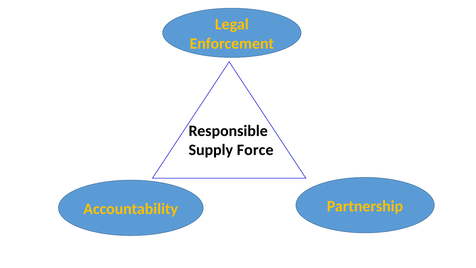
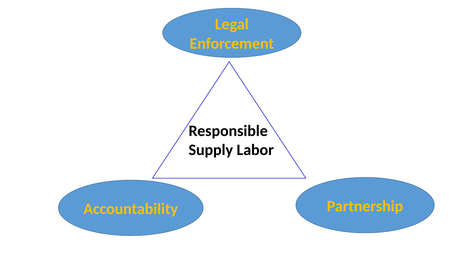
Force: Force -> Labor
